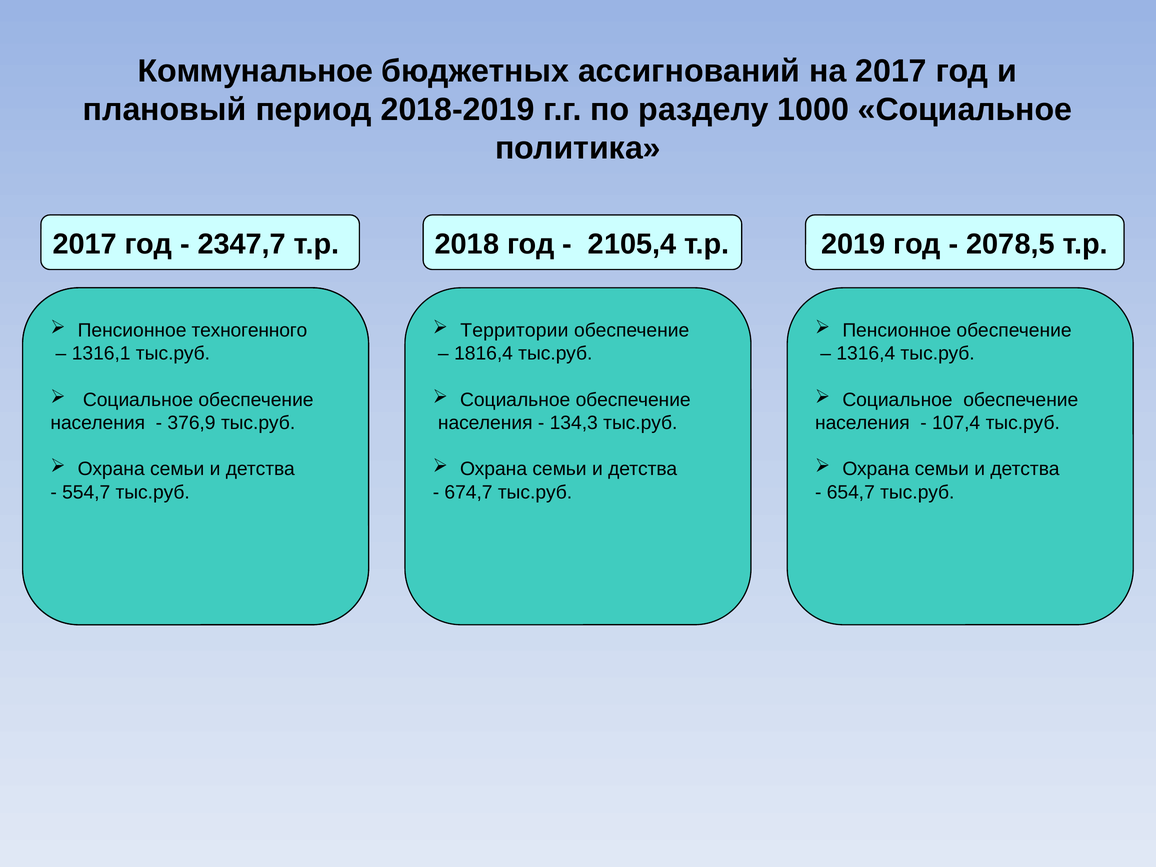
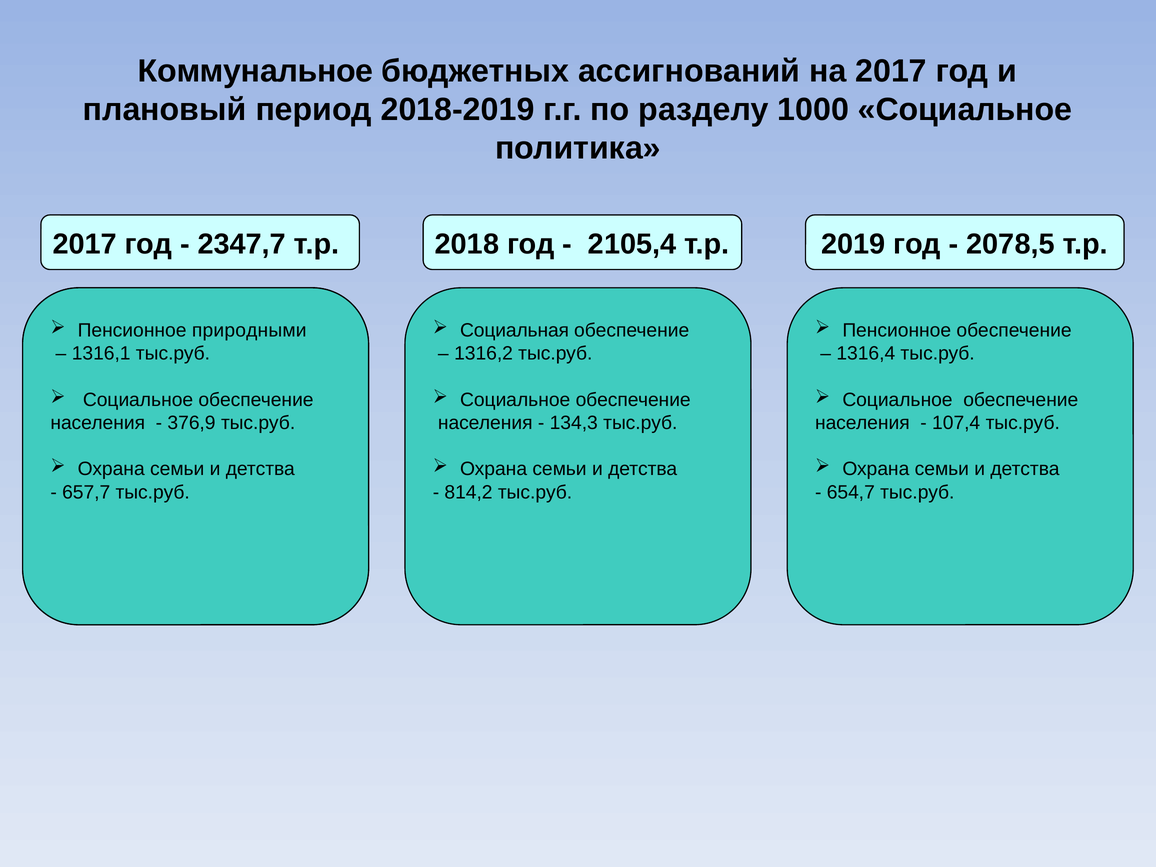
техногенного: техногенного -> природными
Территории: Территории -> Социальная
1816,4: 1816,4 -> 1316,2
554,7: 554,7 -> 657,7
674,7: 674,7 -> 814,2
